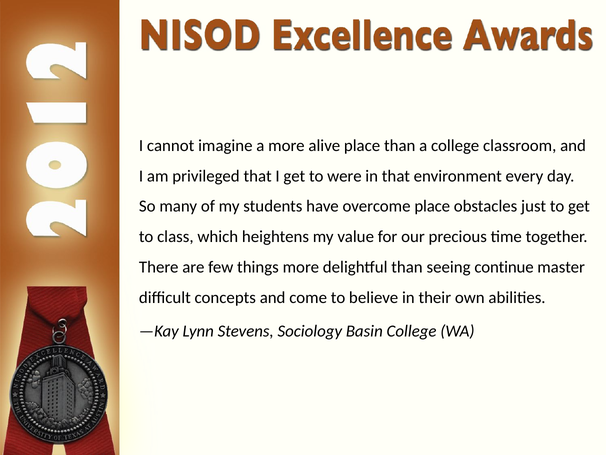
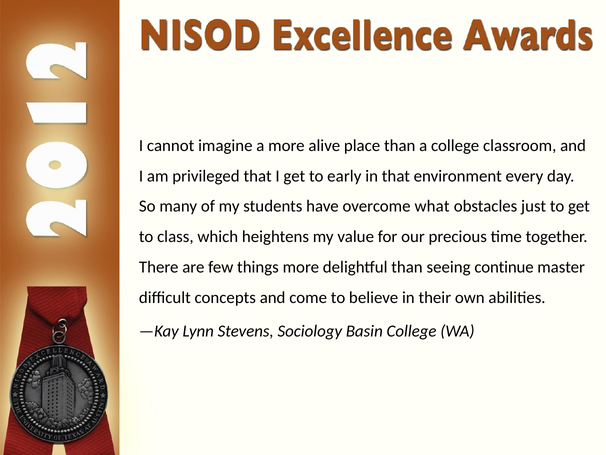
were: were -> early
overcome place: place -> what
